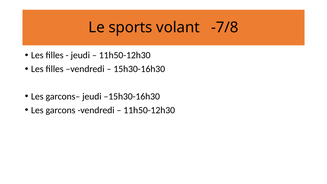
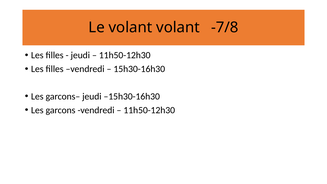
Le sports: sports -> volant
